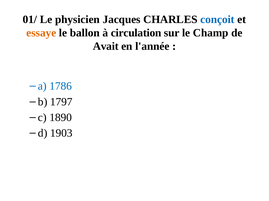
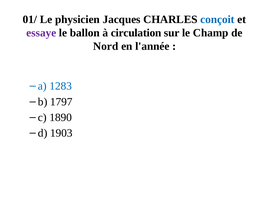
essaye colour: orange -> purple
Avait: Avait -> Nord
1786: 1786 -> 1283
